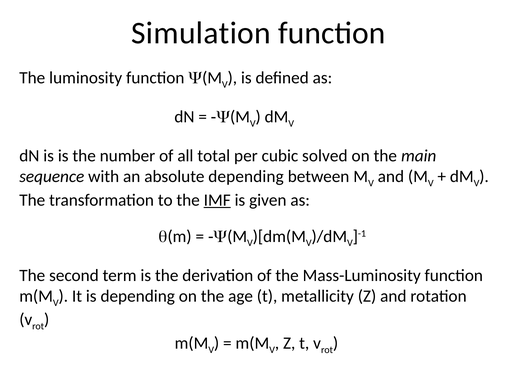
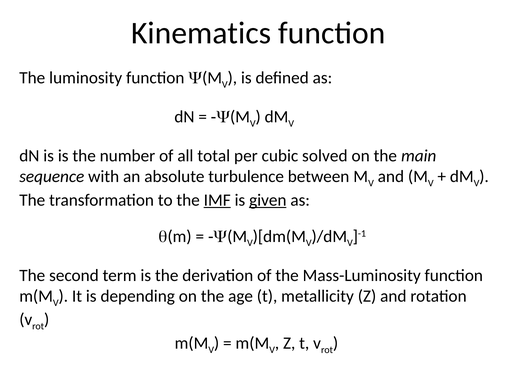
Simulation: Simulation -> Kinematics
absolute depending: depending -> turbulence
given underline: none -> present
